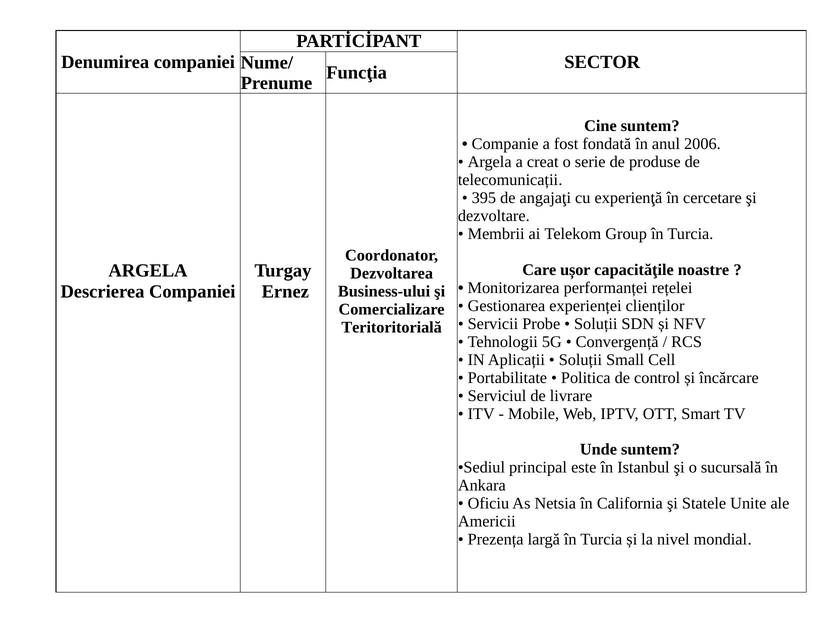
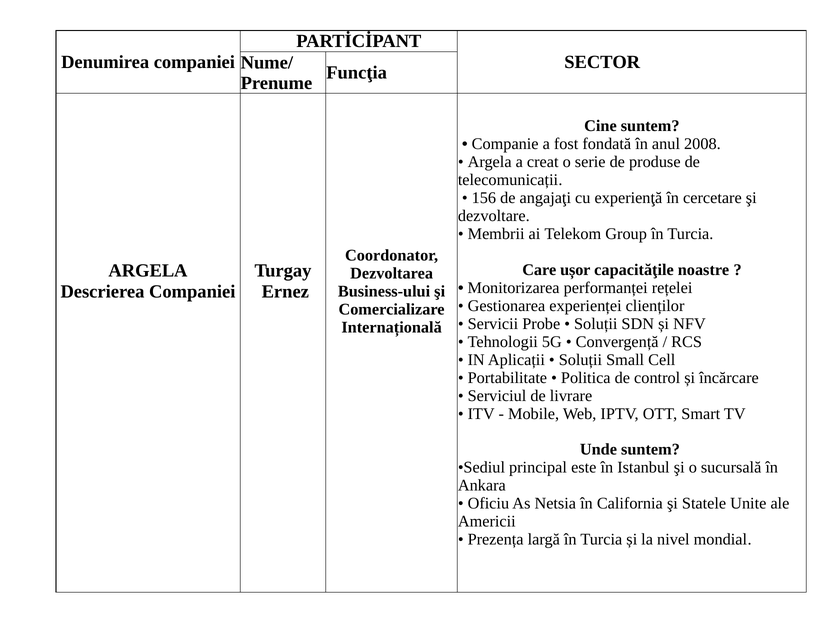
2006: 2006 -> 2008
395: 395 -> 156
Teritoritorială: Teritoritorială -> Internațională
